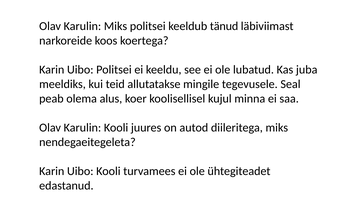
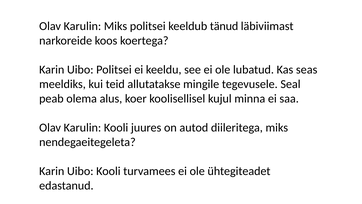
juba: juba -> seas
